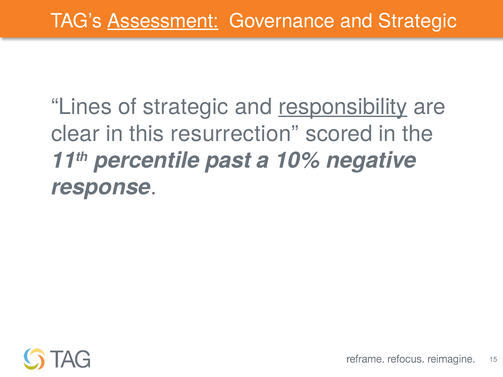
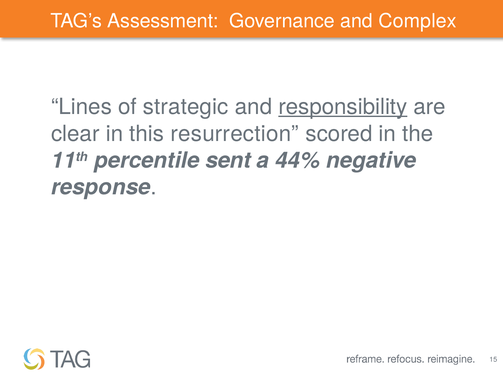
Assessment underline: present -> none
and Strategic: Strategic -> Complex
past: past -> sent
10%: 10% -> 44%
